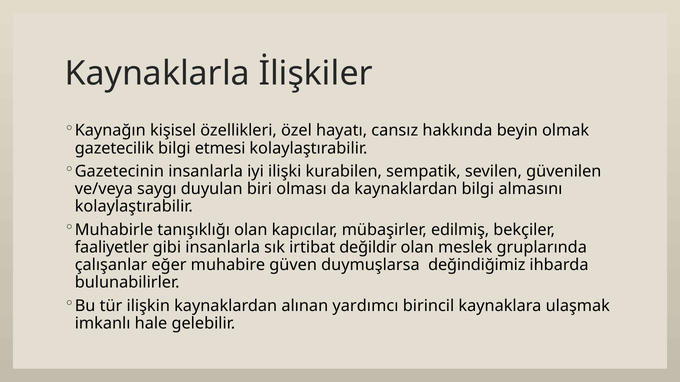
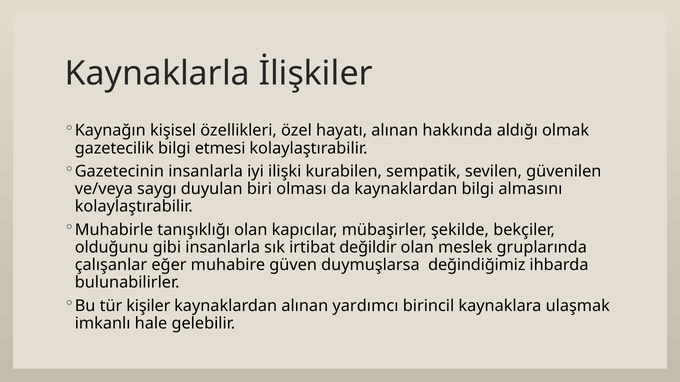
hayatı cansız: cansız -> alınan
beyin: beyin -> aldığı
edilmiş: edilmiş -> şekilde
faaliyetler: faaliyetler -> olduğunu
ilişkin: ilişkin -> kişiler
